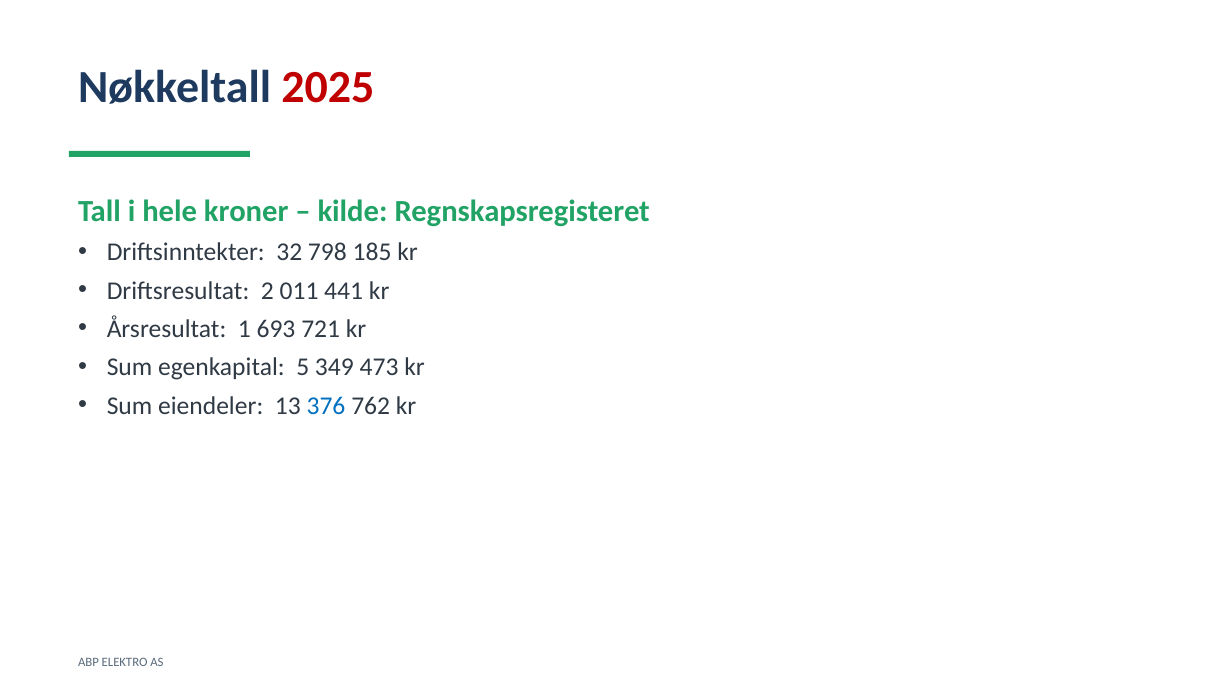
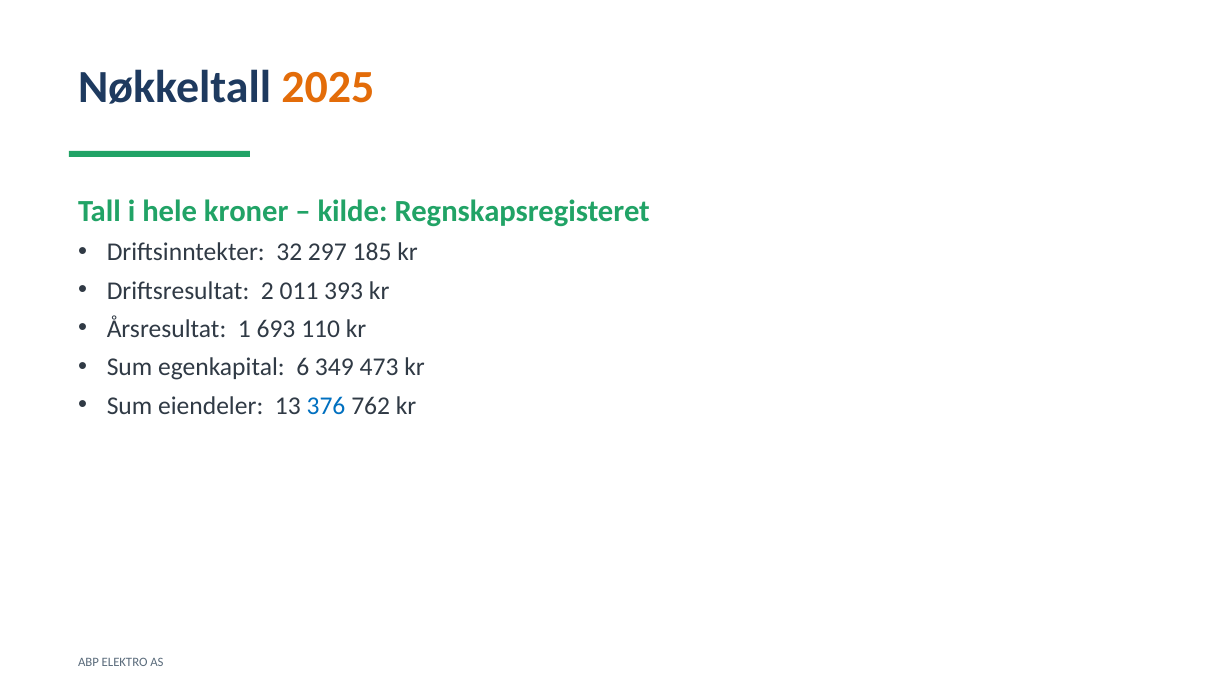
2025 colour: red -> orange
798: 798 -> 297
441: 441 -> 393
721: 721 -> 110
5: 5 -> 6
